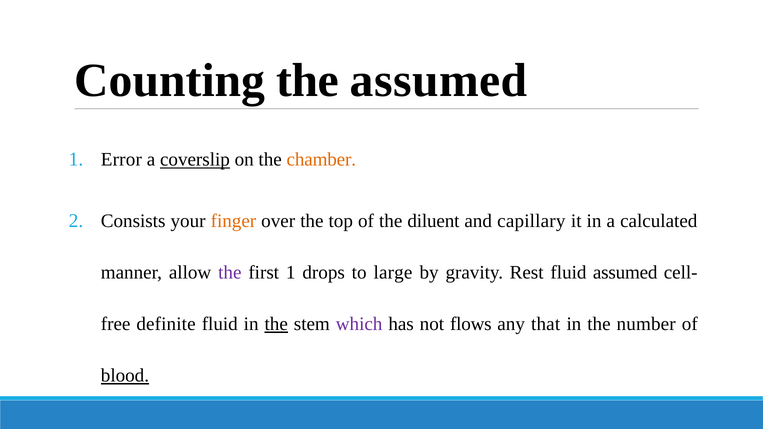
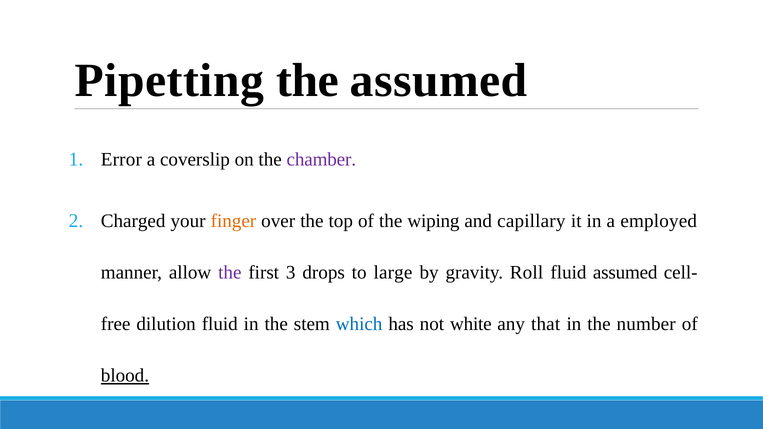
Counting: Counting -> Pipetting
coverslip underline: present -> none
chamber colour: orange -> purple
Consists: Consists -> Charged
diluent: diluent -> wiping
calculated: calculated -> employed
first 1: 1 -> 3
Rest: Rest -> Roll
definite: definite -> dilution
the at (276, 324) underline: present -> none
which colour: purple -> blue
flows: flows -> white
